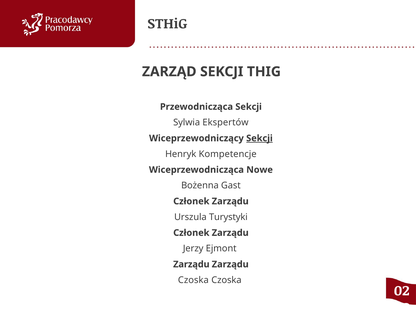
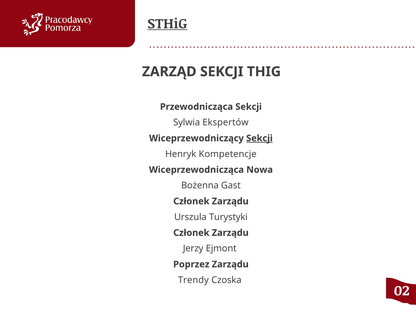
STHiG underline: none -> present
Nowe: Nowe -> Nowa
Zarządu at (191, 264): Zarządu -> Poprzez
Czoska at (193, 280): Czoska -> Trendy
